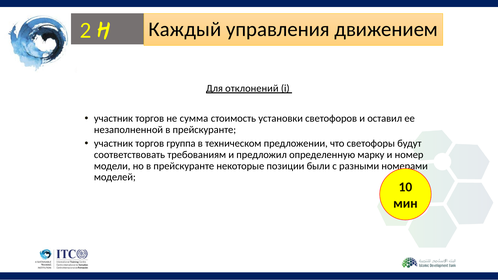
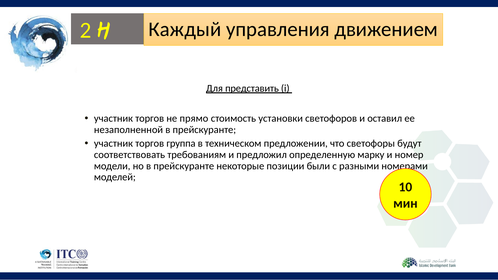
отклонений: отклонений -> представить
сумма: сумма -> прямо
